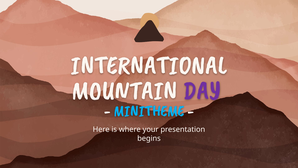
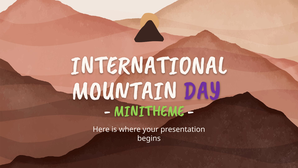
MINITHEME colour: light blue -> light green
